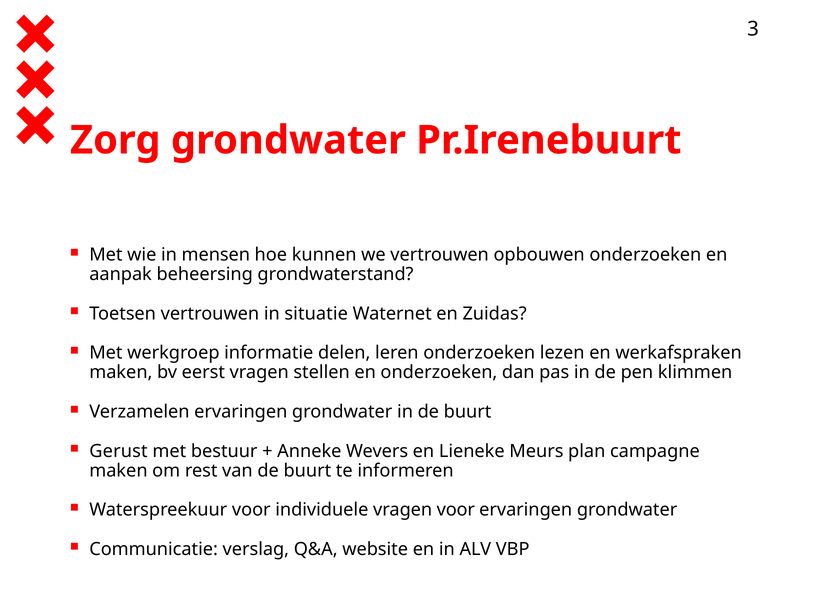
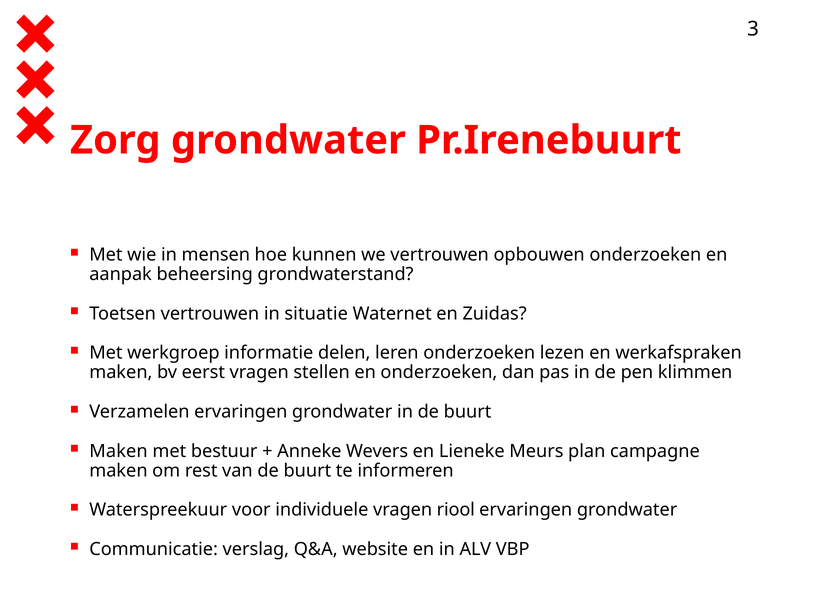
Gerust at (118, 451): Gerust -> Maken
vragen voor: voor -> riool
